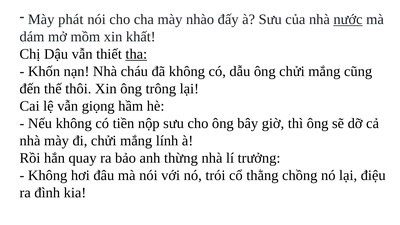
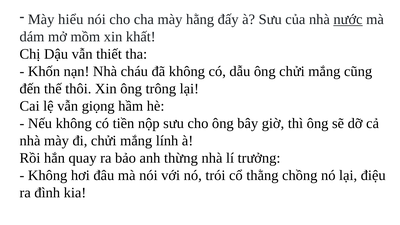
phát: phát -> hiểu
nhào: nhào -> hằng
tha underline: present -> none
